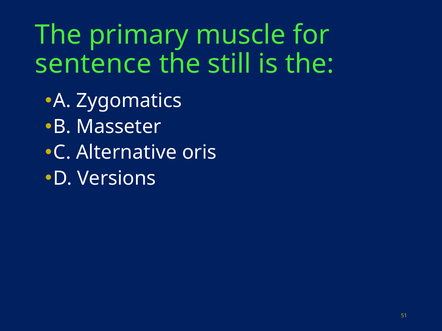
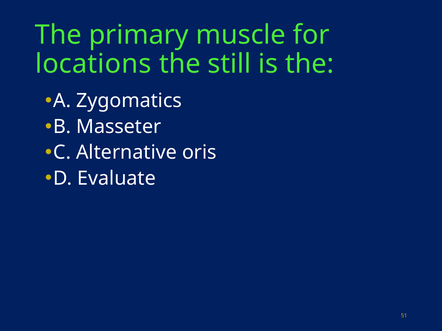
sentence: sentence -> locations
Versions: Versions -> Evaluate
